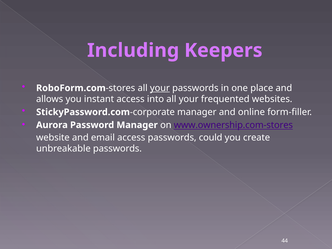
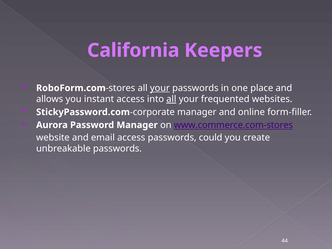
Including: Including -> California
all at (171, 99) underline: none -> present
www.ownership.com-stores: www.ownership.com-stores -> www.commerce.com-stores
